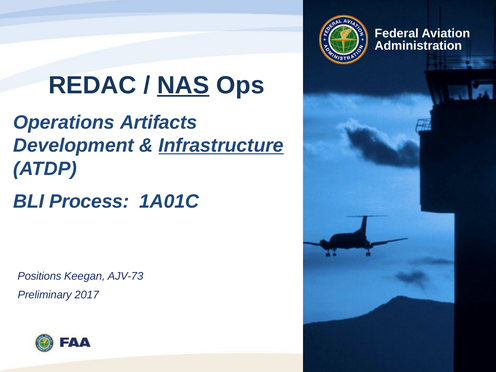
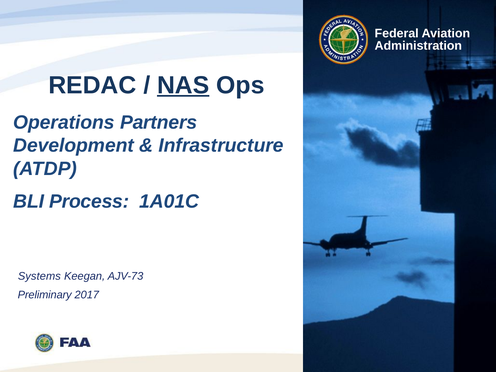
Artifacts: Artifacts -> Partners
Infrastructure underline: present -> none
Positions: Positions -> Systems
